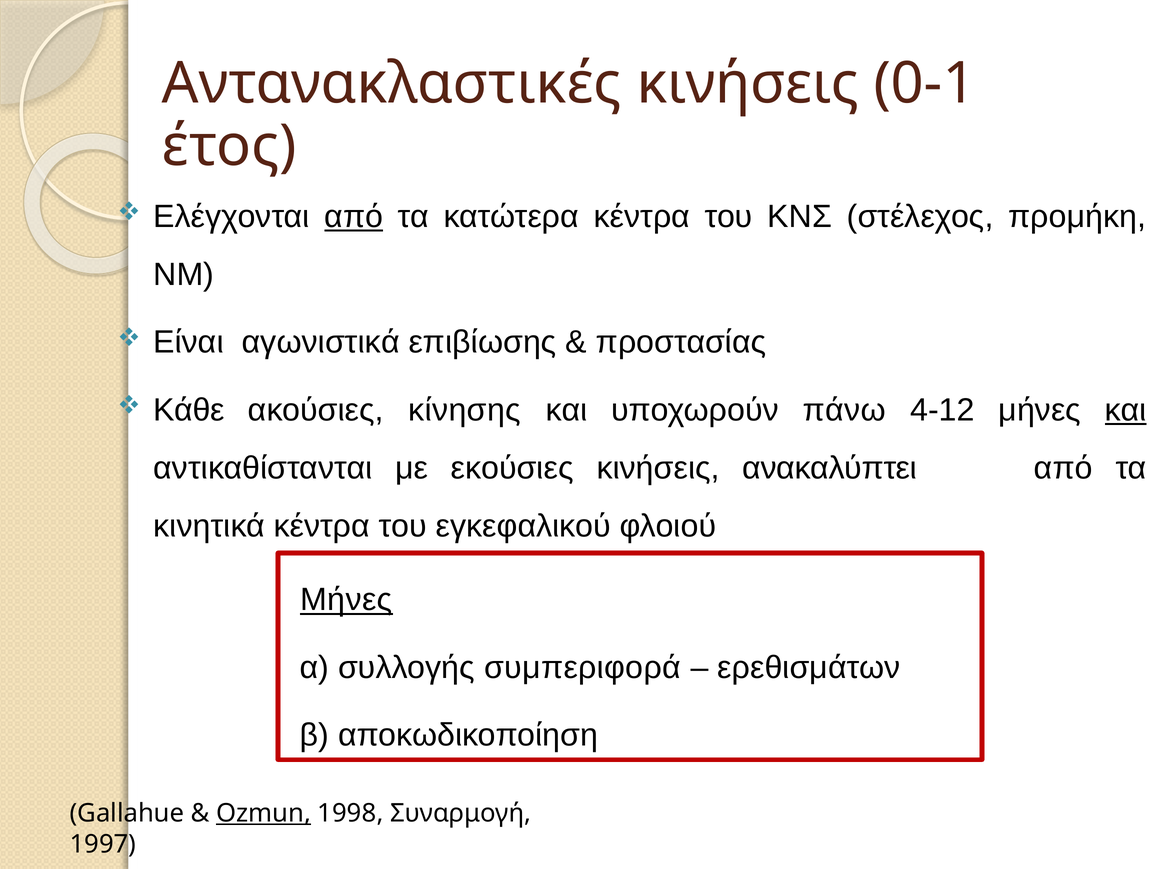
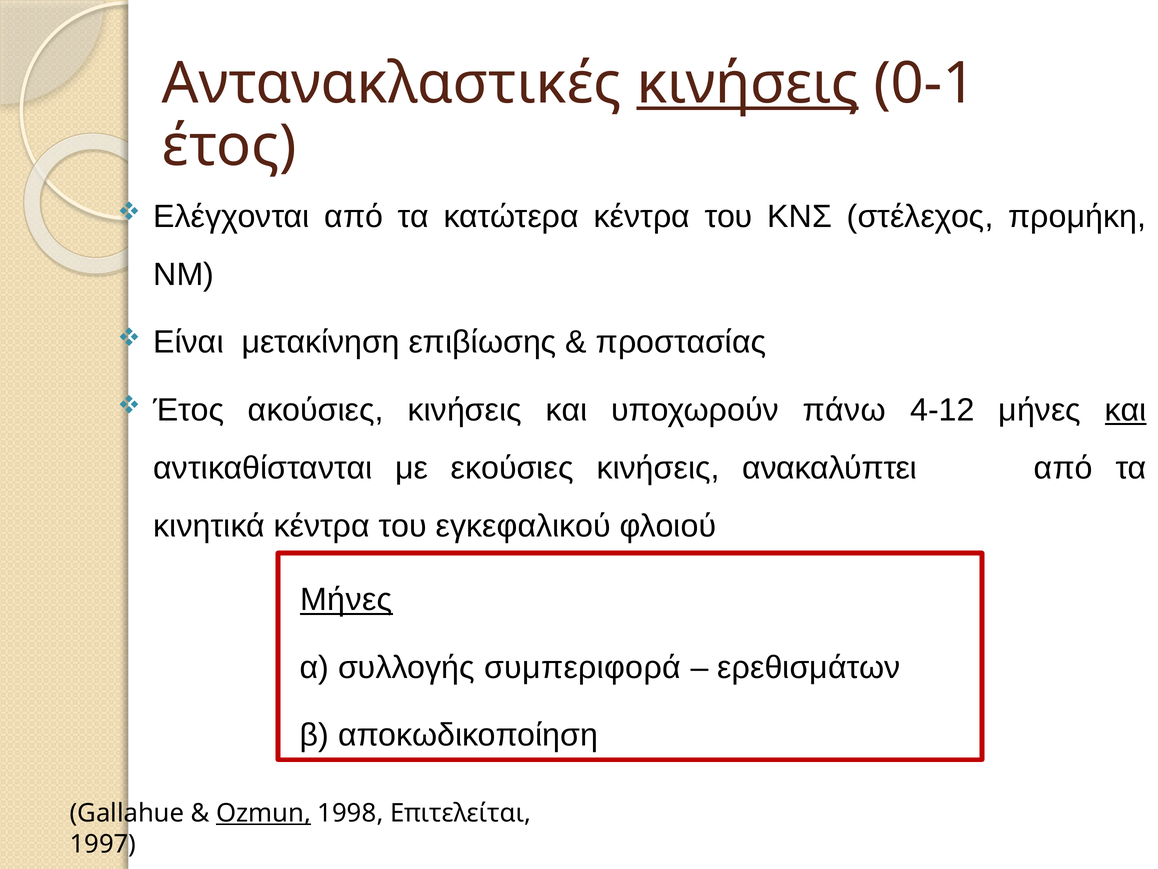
κινήσεις at (748, 83) underline: none -> present
από at (354, 216) underline: present -> none
αγωνιστικά: αγωνιστικά -> μετακίνηση
Κάθε at (189, 410): Κάθε -> Έτος
ακούσιες κίνησης: κίνησης -> κινήσεις
Συναρμογή: Συναρμογή -> Επιτελείται
